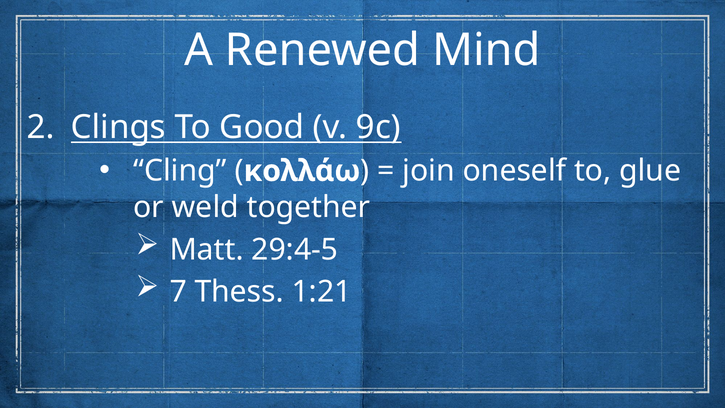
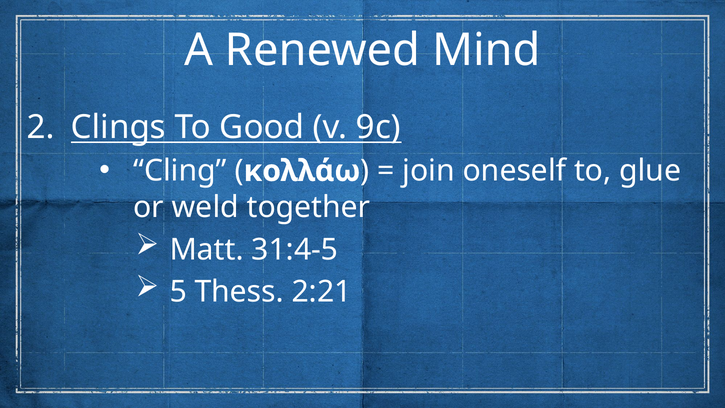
29:4-5: 29:4-5 -> 31:4-5
7: 7 -> 5
1:21: 1:21 -> 2:21
